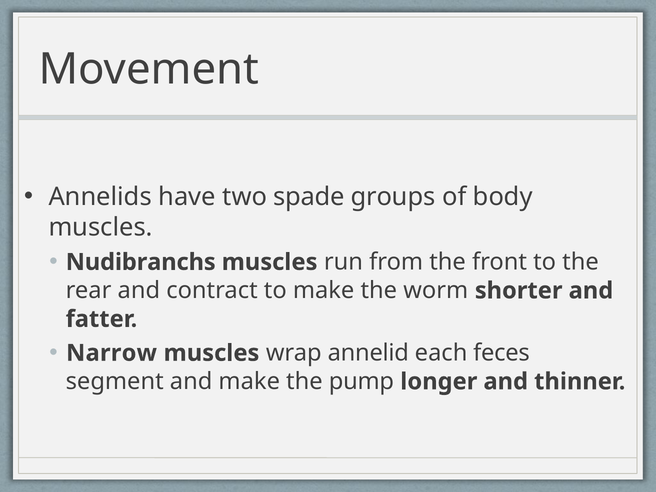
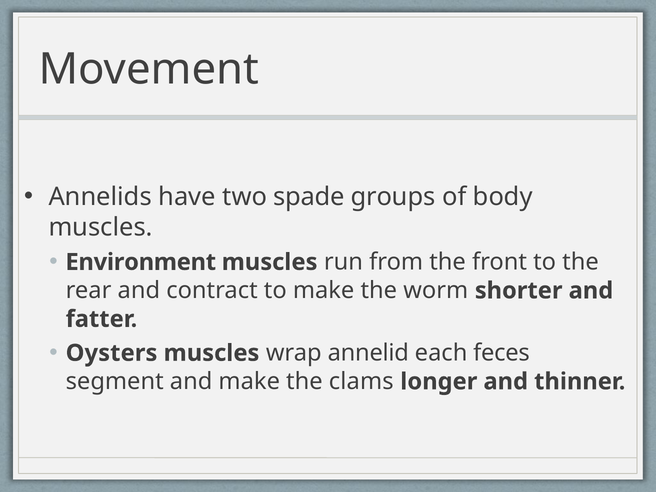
Nudibranchs: Nudibranchs -> Environment
Narrow: Narrow -> Oysters
pump: pump -> clams
